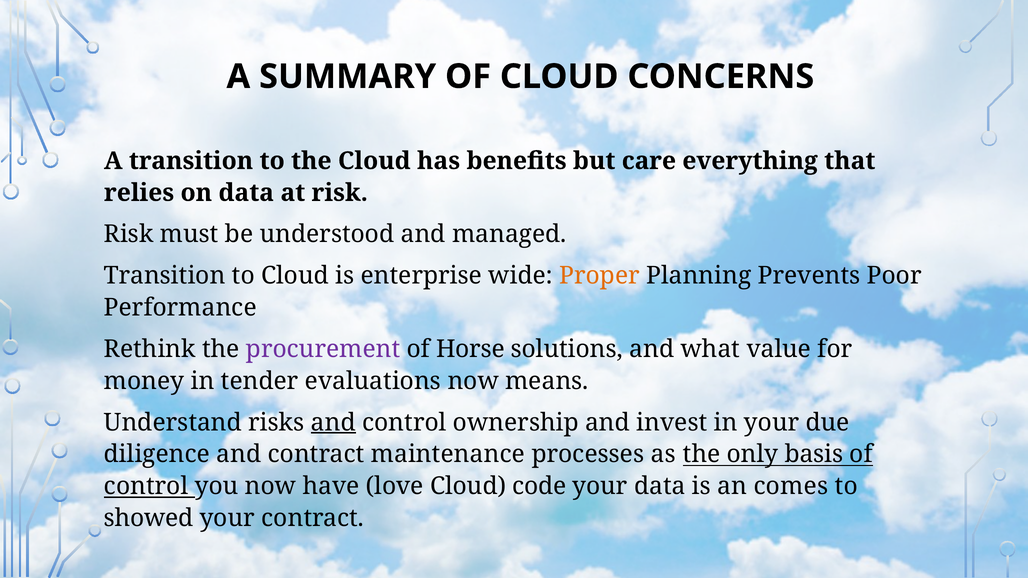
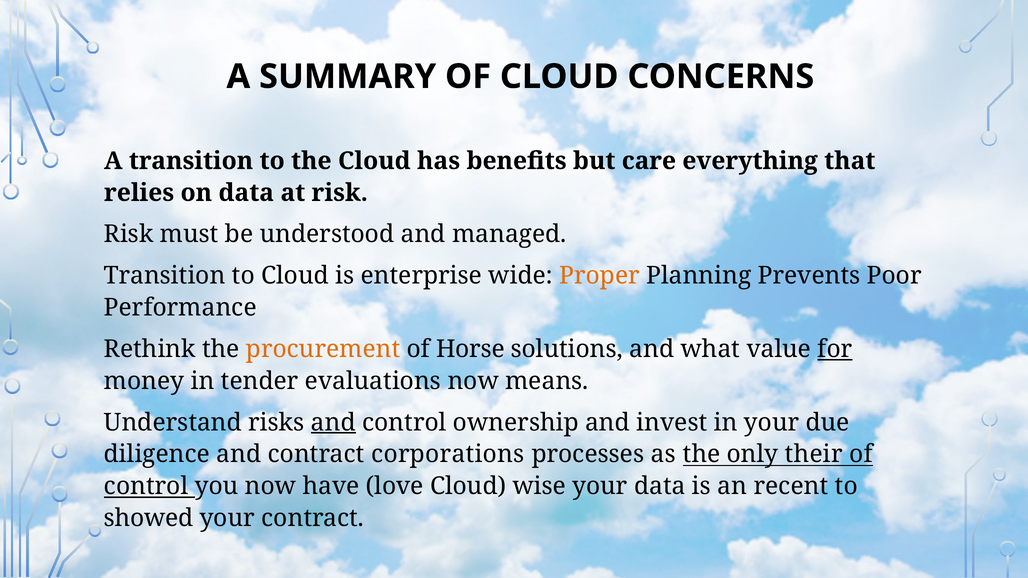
procurement colour: purple -> orange
for underline: none -> present
maintenance: maintenance -> corporations
basis: basis -> their
code: code -> wise
comes: comes -> recent
